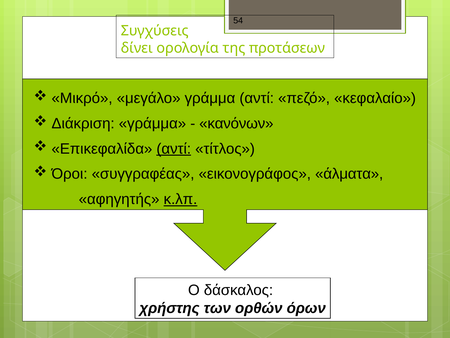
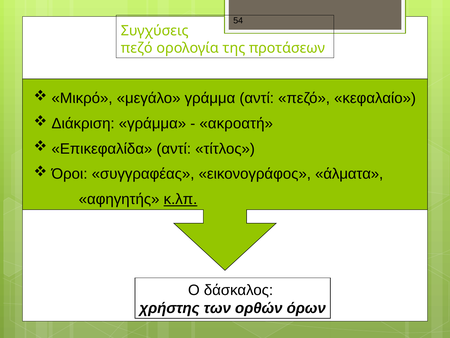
δίνει at (137, 48): δίνει -> πεζό
κανόνων: κανόνων -> ακροατή
αντί at (174, 149) underline: present -> none
